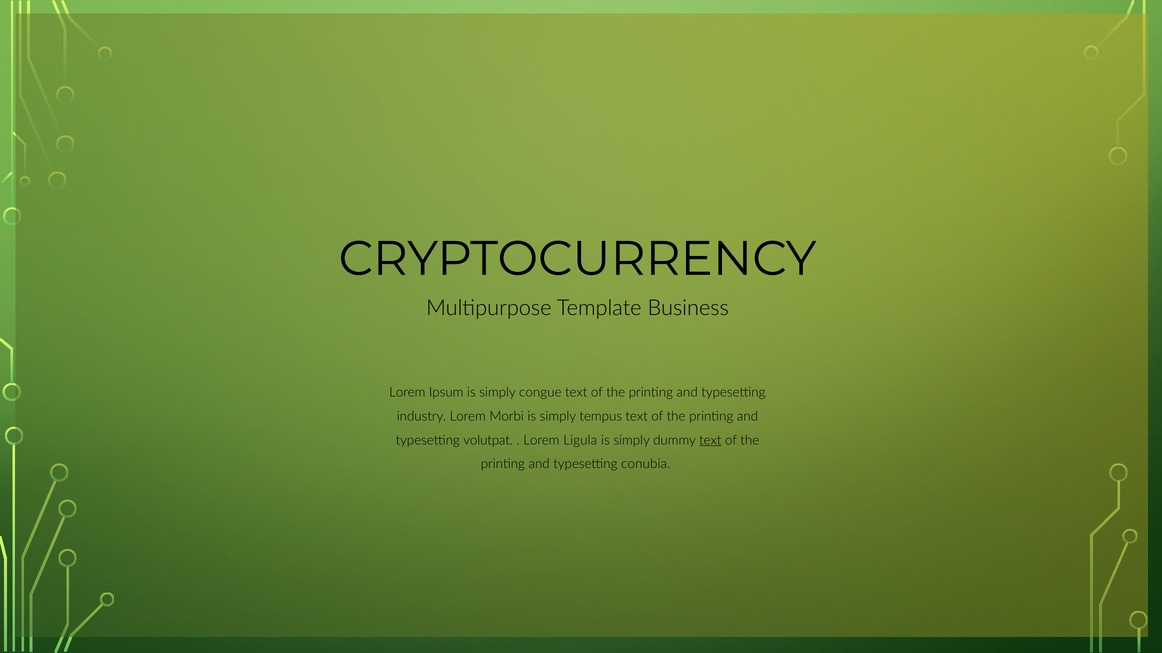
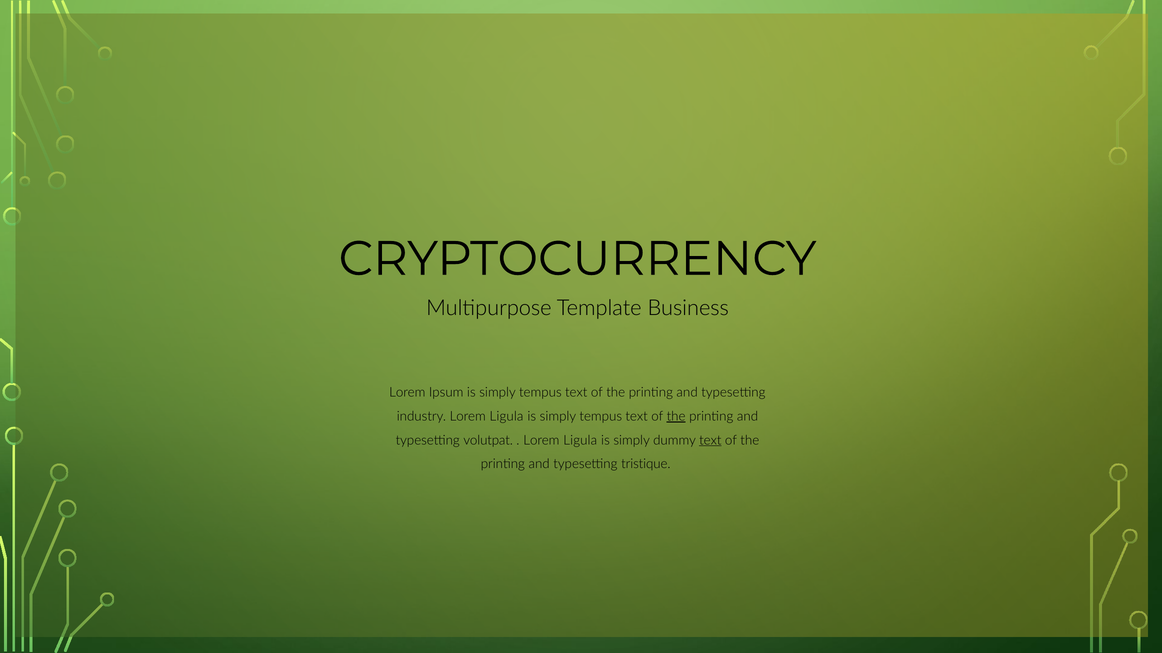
Ipsum is simply congue: congue -> tempus
industry Lorem Morbi: Morbi -> Ligula
the at (676, 417) underline: none -> present
conubia: conubia -> tristique
